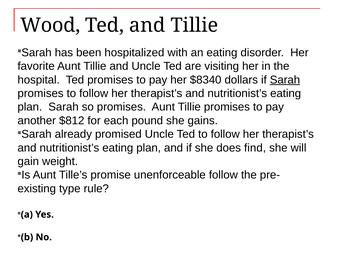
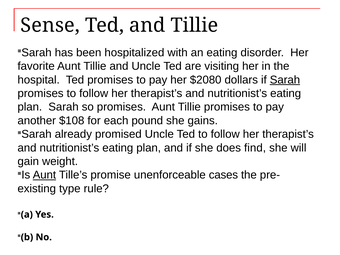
Wood: Wood -> Sense
$8340: $8340 -> $2080
$812: $812 -> $108
Aunt at (44, 175) underline: none -> present
unenforceable follow: follow -> cases
